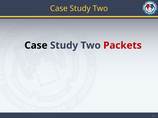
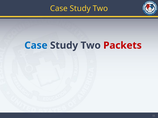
Case at (36, 46) colour: black -> blue
